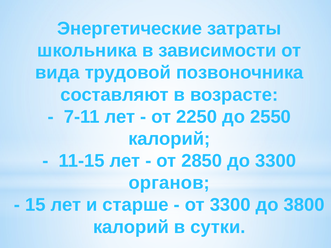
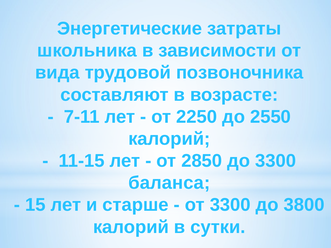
органов: органов -> баланса
